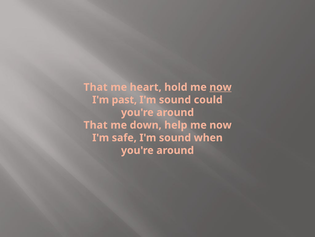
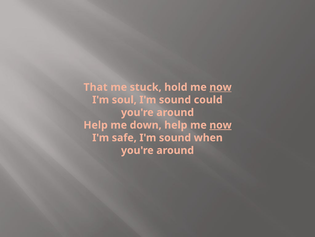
heart: heart -> stuck
past: past -> soul
That at (96, 125): That -> Help
now at (221, 125) underline: none -> present
